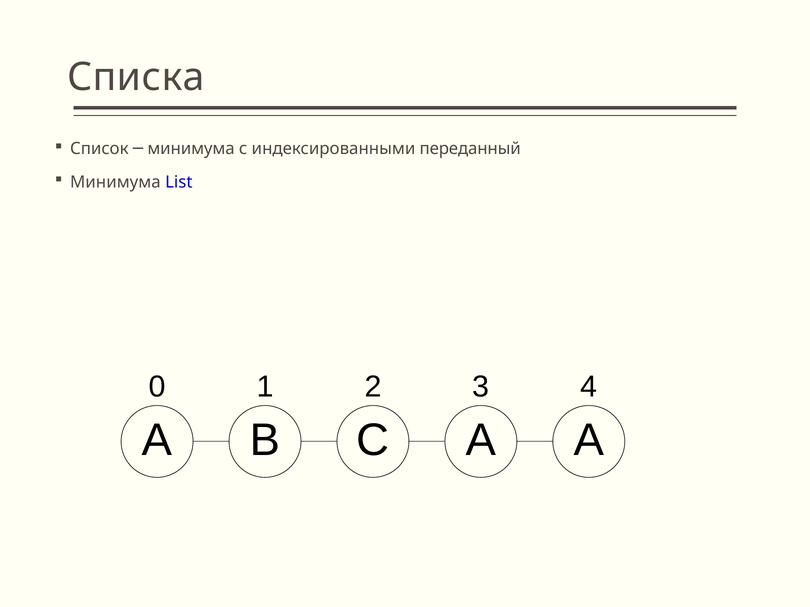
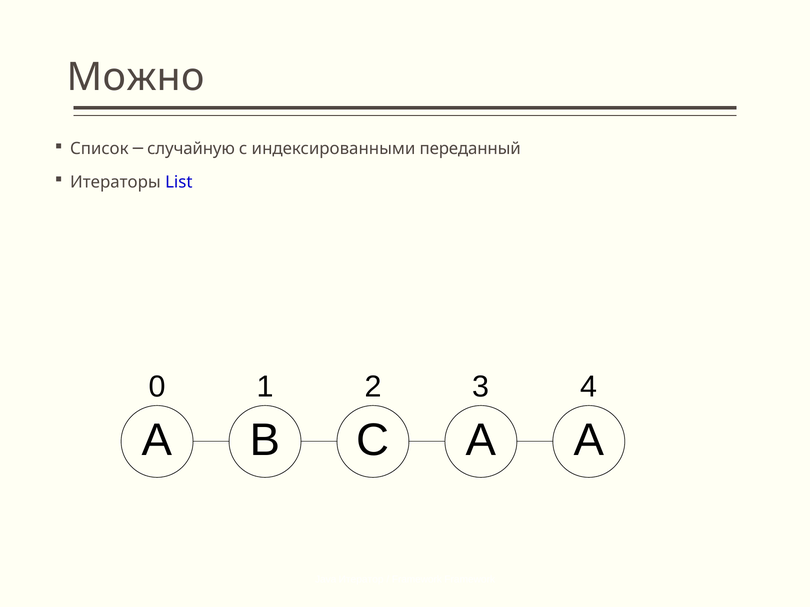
Списка: Списка -> Можно
Список минимума: минимума -> случайную
Минимума at (115, 182): Минимума -> Итераторы
